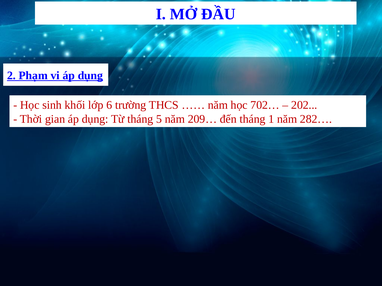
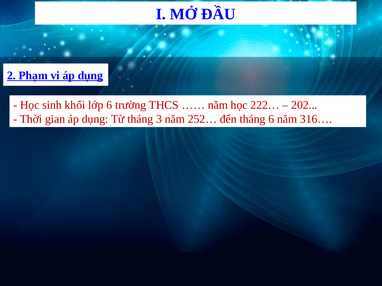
702…: 702… -> 222…
5: 5 -> 3
209…: 209… -> 252…
tháng 1: 1 -> 6
282…: 282… -> 316…
